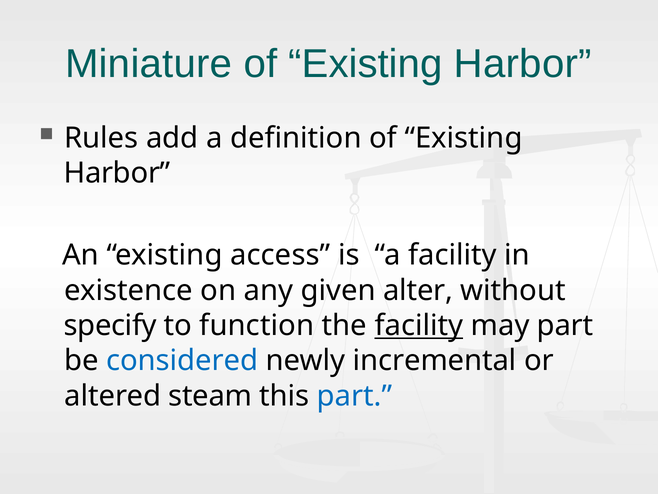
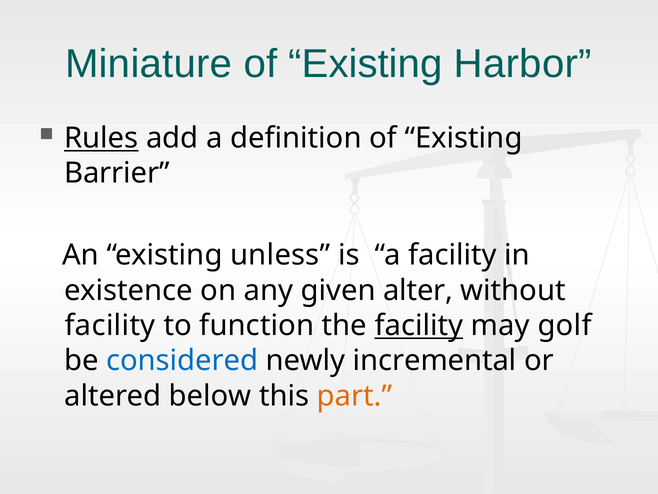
Rules underline: none -> present
Harbor at (117, 173): Harbor -> Barrier
access: access -> unless
specify at (110, 325): specify -> facility
may part: part -> golf
steam: steam -> below
part at (355, 395) colour: blue -> orange
